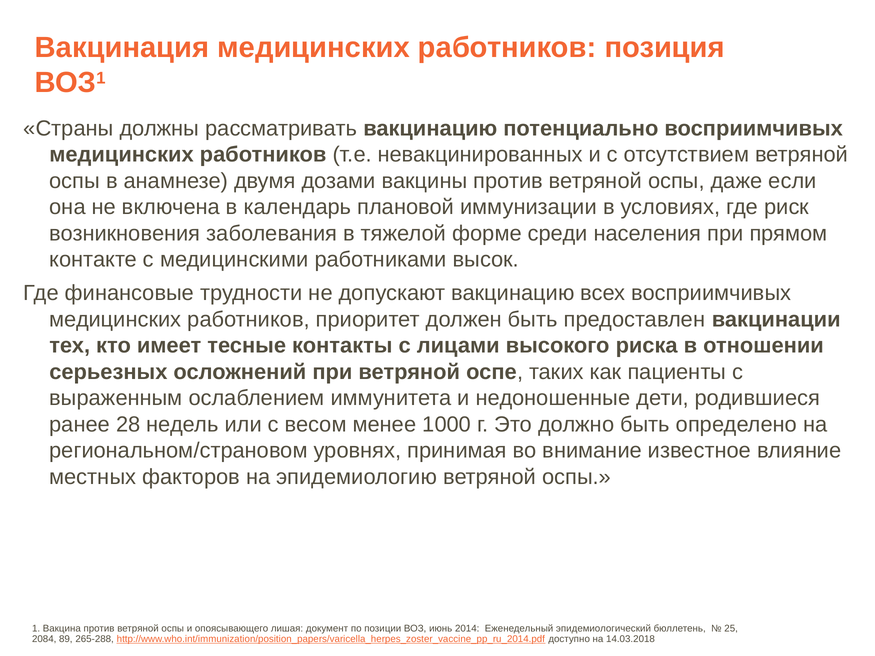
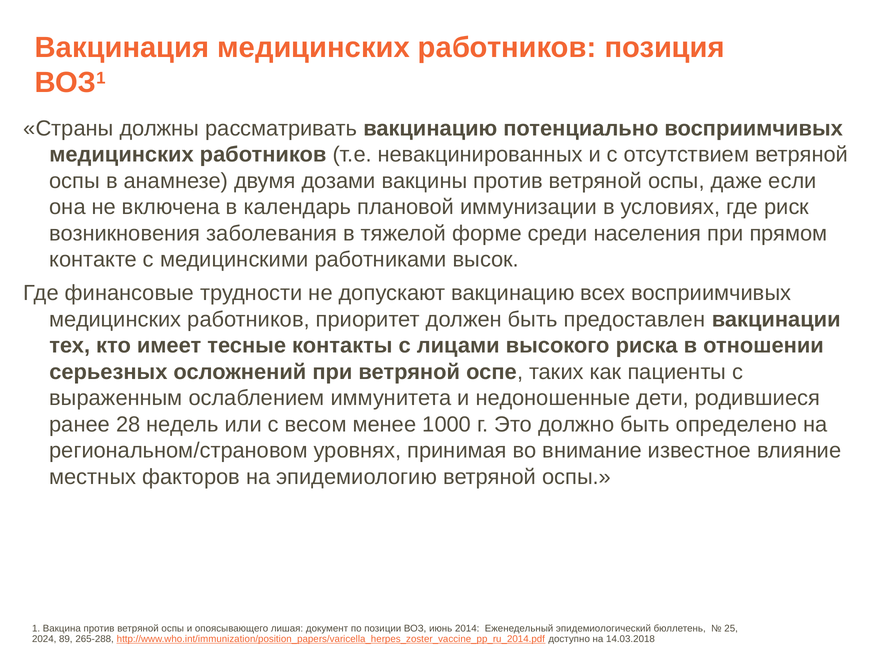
2084: 2084 -> 2024
